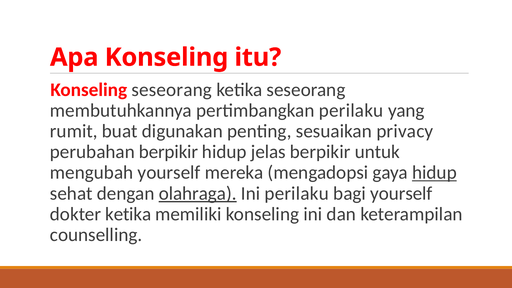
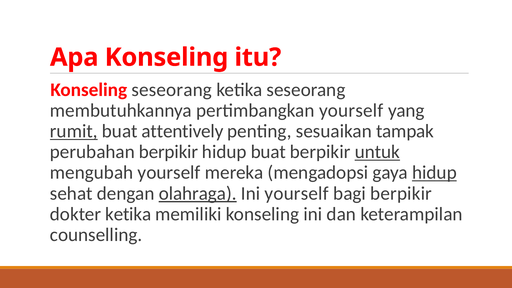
pertimbangkan perilaku: perilaku -> yourself
rumit underline: none -> present
digunakan: digunakan -> attentively
privacy: privacy -> tampak
hidup jelas: jelas -> buat
untuk underline: none -> present
Ini perilaku: perilaku -> yourself
bagi yourself: yourself -> berpikir
